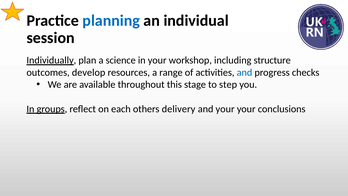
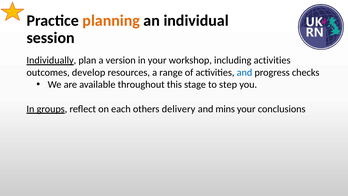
planning colour: blue -> orange
science: science -> version
including structure: structure -> activities
and your: your -> mins
